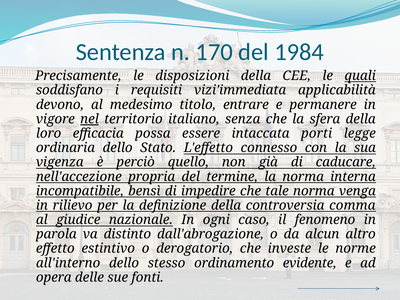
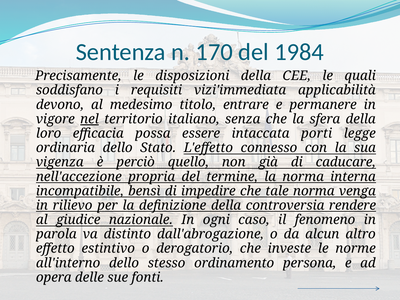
quali underline: present -> none
comma: comma -> rendere
evidente: evidente -> persona
